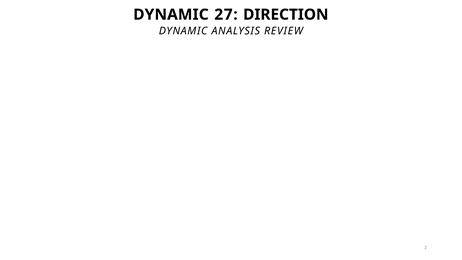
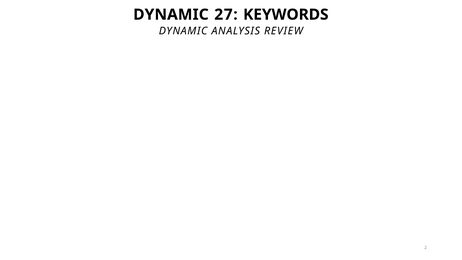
DIRECTION: DIRECTION -> KEYWORDS
